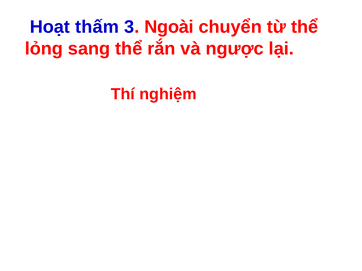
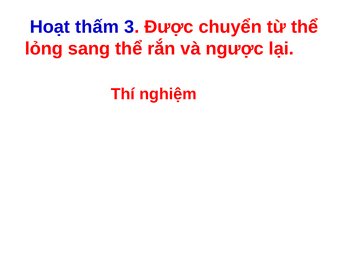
Ngoài: Ngoài -> Được
